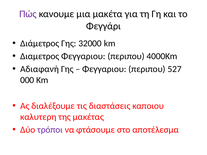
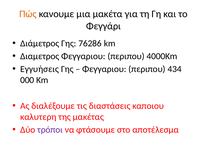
Πώς colour: purple -> orange
32000: 32000 -> 76286
Αδιαφανή: Αδιαφανή -> Εγγυήσεις
527: 527 -> 434
